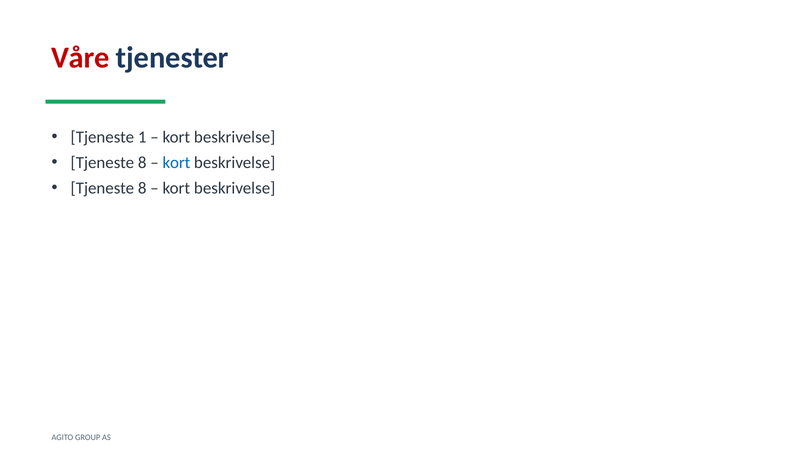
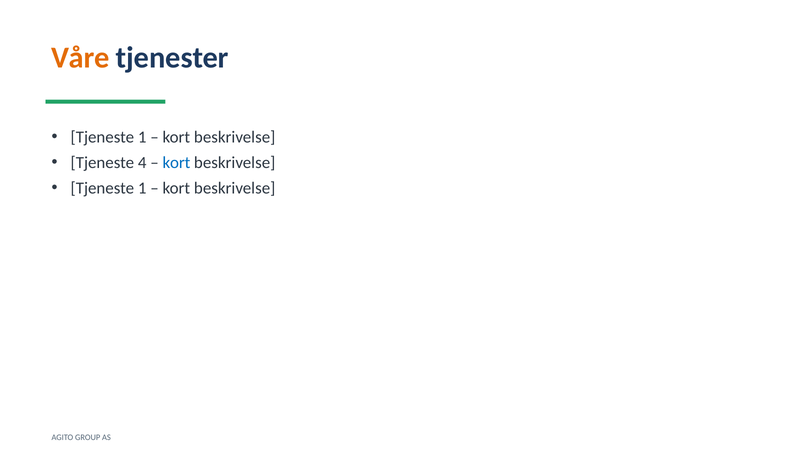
Våre colour: red -> orange
8 at (142, 163): 8 -> 4
8 at (142, 188): 8 -> 1
